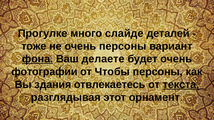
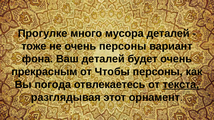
слайде: слайде -> мусора
фона underline: present -> none
Ваш делаете: делаете -> деталей
фотографии: фотографии -> прекрасным
здания: здания -> погода
